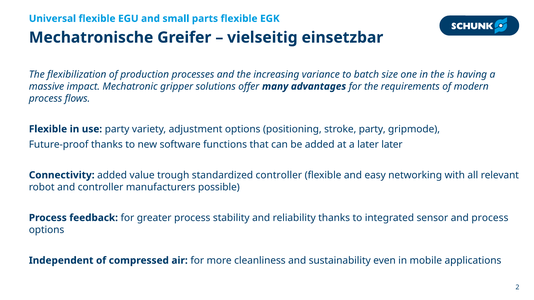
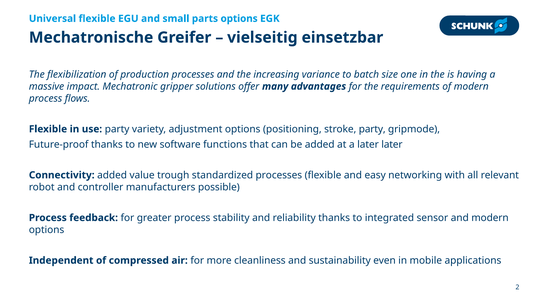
parts flexible: flexible -> options
standardized controller: controller -> processes
and process: process -> modern
